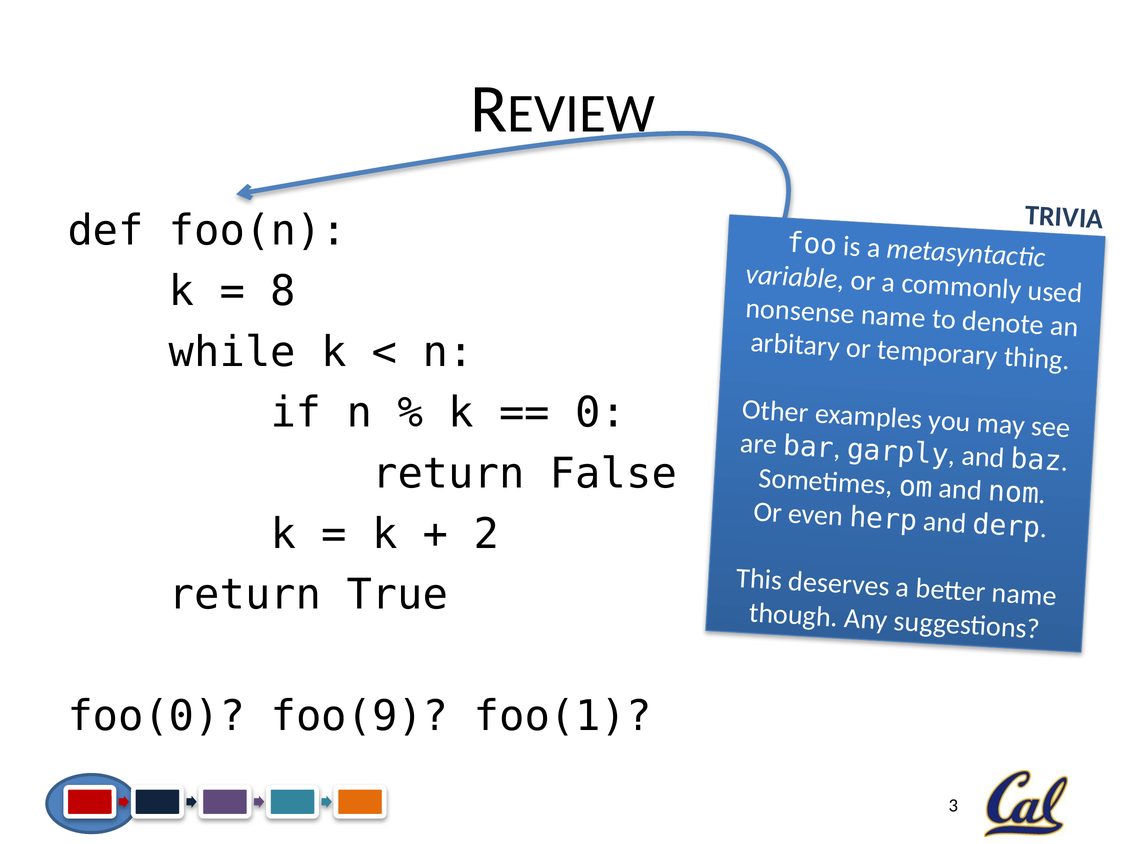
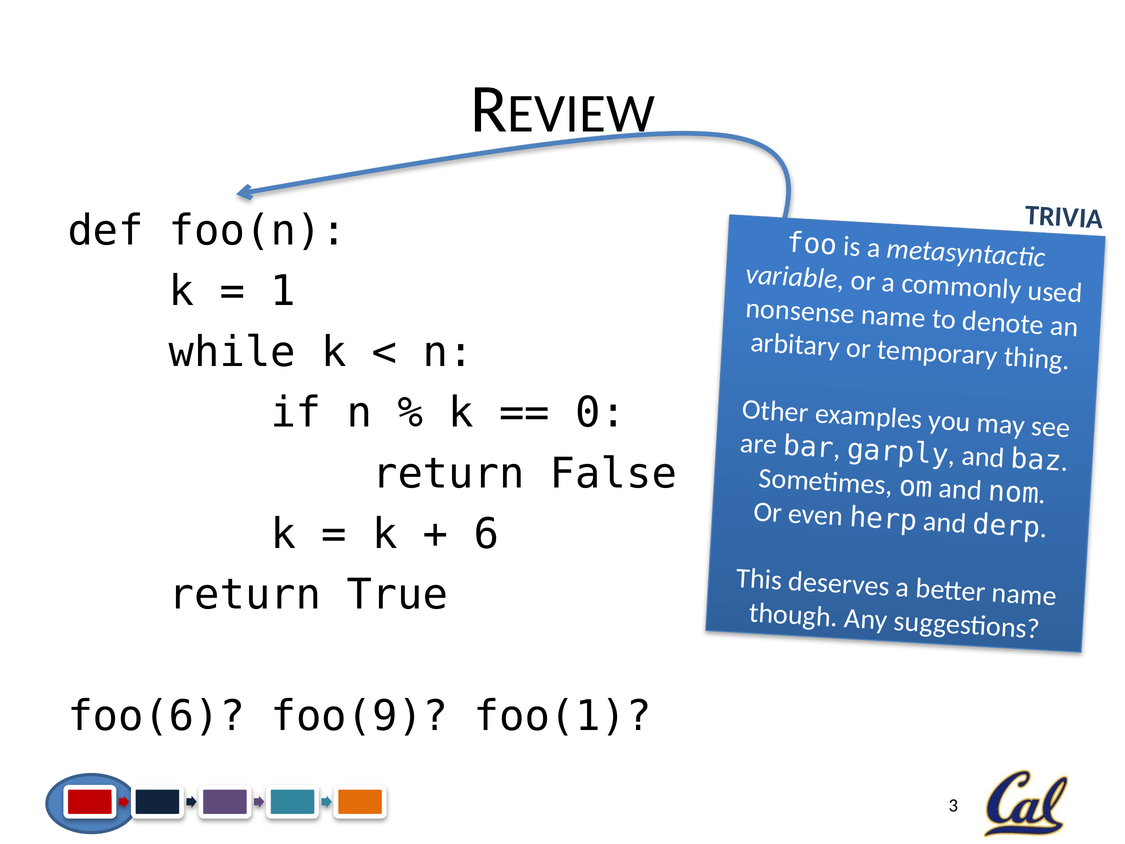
8: 8 -> 1
2: 2 -> 6
foo(0: foo(0 -> foo(6
